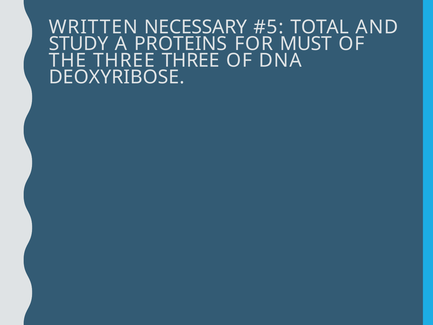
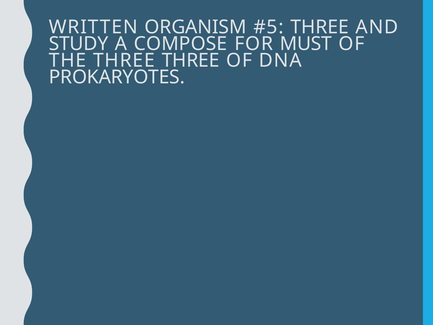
NECESSARY: NECESSARY -> ORGANISM
TOTAL at (320, 27): TOTAL -> THREE
PROTEINS: PROTEINS -> COMPOSE
DEOXYRIBOSE: DEOXYRIBOSE -> PROKARYOTES
